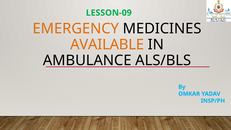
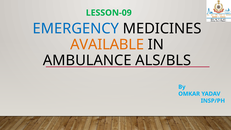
EMERGENCY colour: orange -> blue
